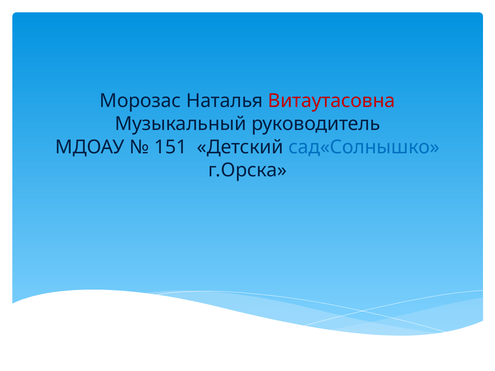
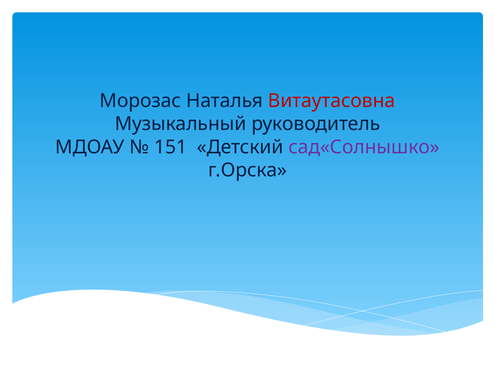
сад«Солнышко colour: blue -> purple
